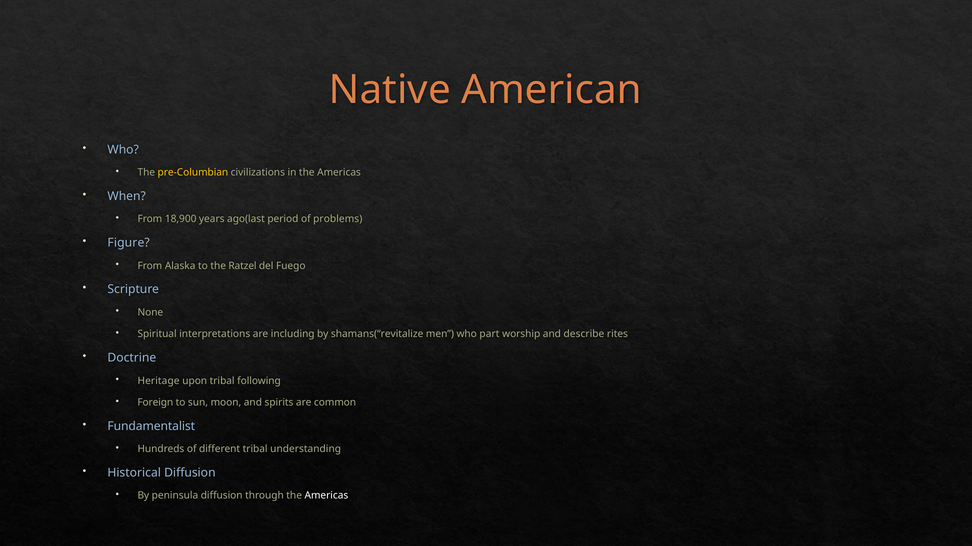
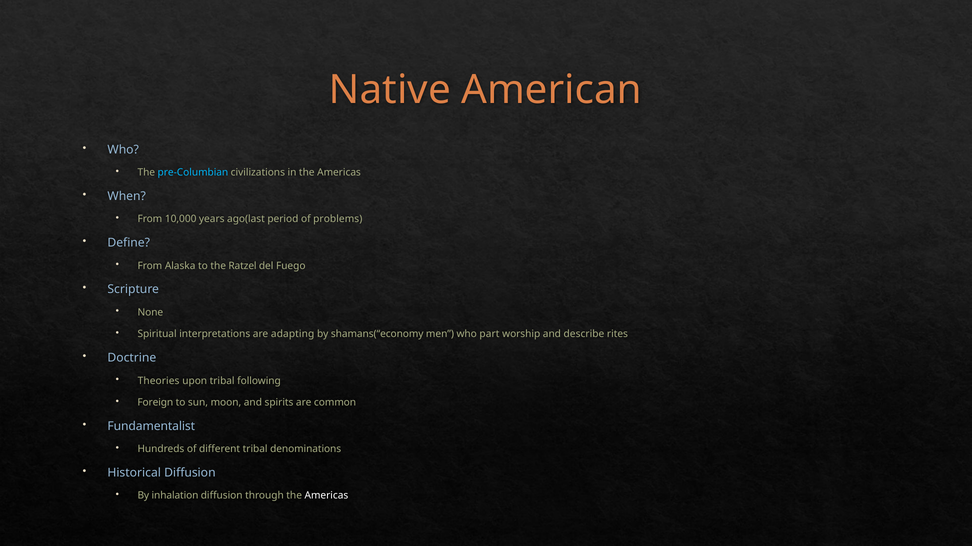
pre-Columbian colour: yellow -> light blue
18,900: 18,900 -> 10,000
Figure: Figure -> Define
including: including -> adapting
shamans(“revitalize: shamans(“revitalize -> shamans(“economy
Heritage: Heritage -> Theories
understanding: understanding -> denominations
peninsula: peninsula -> inhalation
